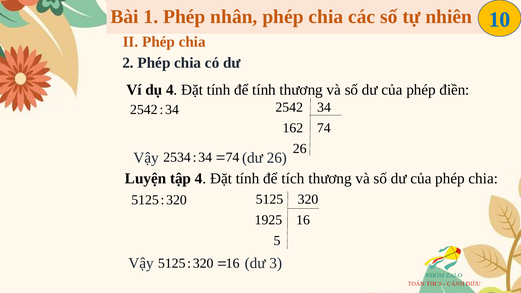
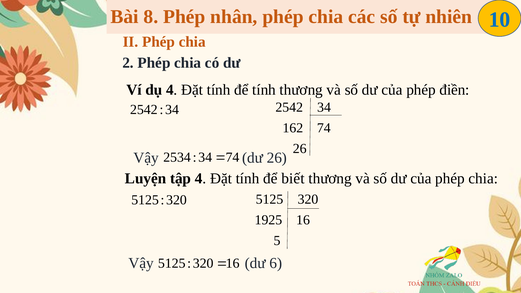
1: 1 -> 8
tích: tích -> biết
3: 3 -> 6
